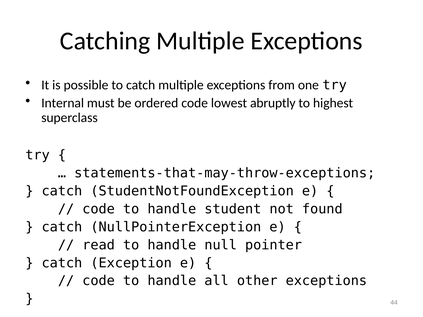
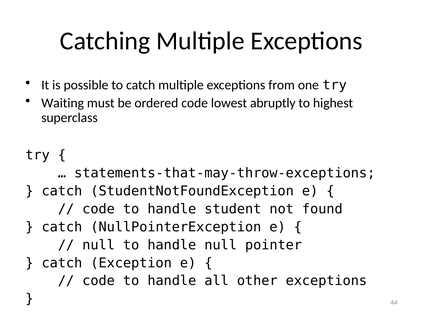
Internal: Internal -> Waiting
read at (99, 245): read -> null
